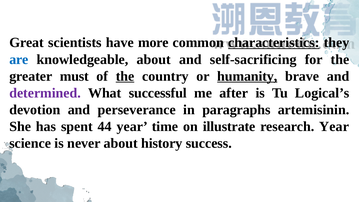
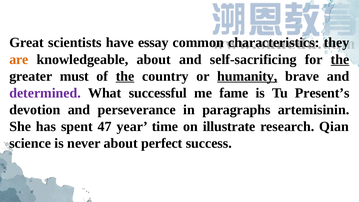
more: more -> essay
characteristics underline: present -> none
are colour: blue -> orange
the at (340, 59) underline: none -> present
after: after -> fame
Logical’s: Logical’s -> Present’s
44: 44 -> 47
research Year: Year -> Qian
history: history -> perfect
